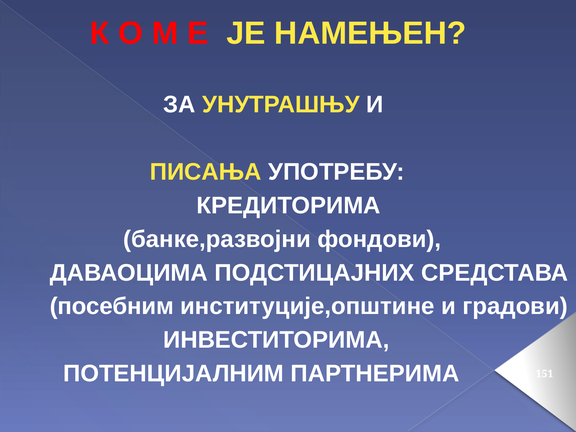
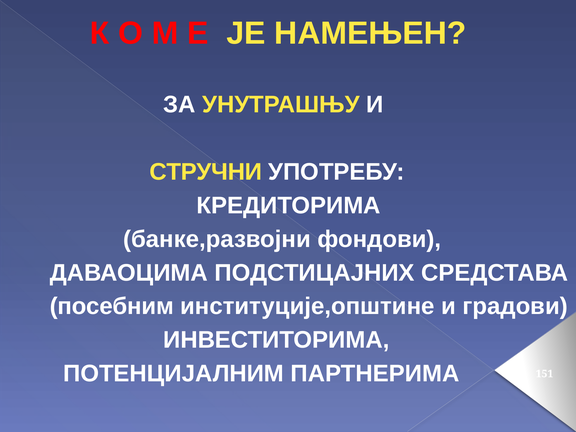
ПИСАЊА: ПИСАЊА -> СТРУЧНИ
